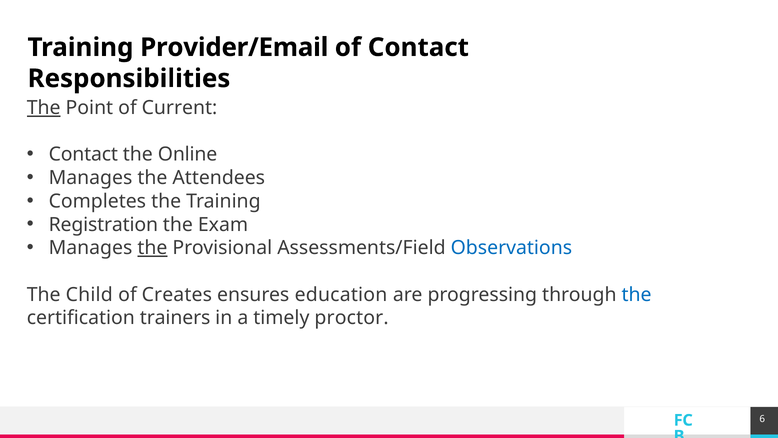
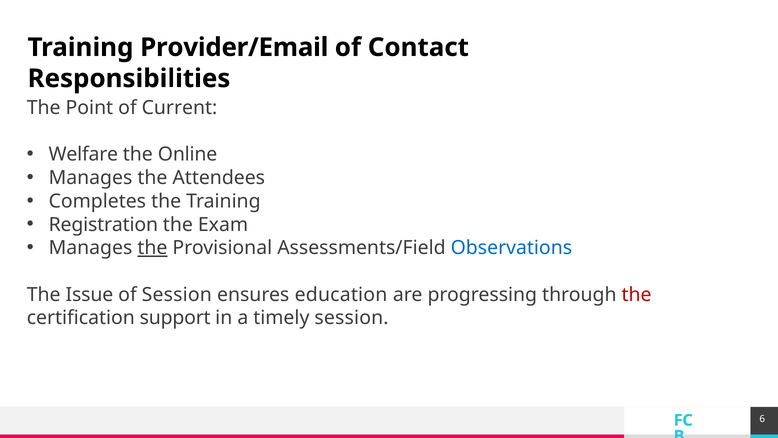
The at (44, 108) underline: present -> none
Contact at (83, 154): Contact -> Welfare
Child: Child -> Issue
of Creates: Creates -> Session
the at (637, 294) colour: blue -> red
trainers: trainers -> support
timely proctor: proctor -> session
